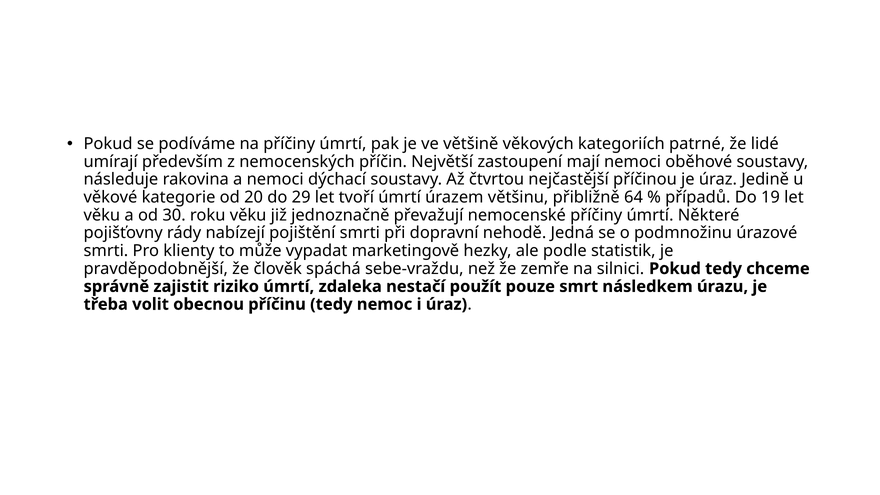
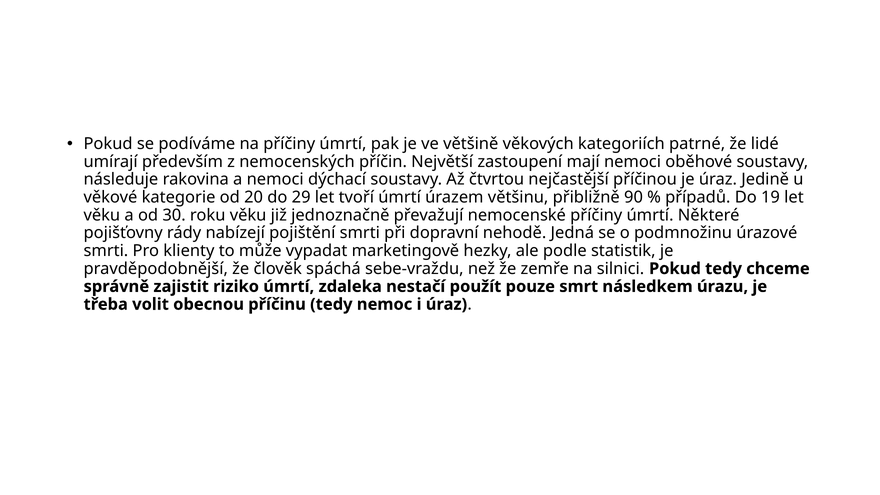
64: 64 -> 90
